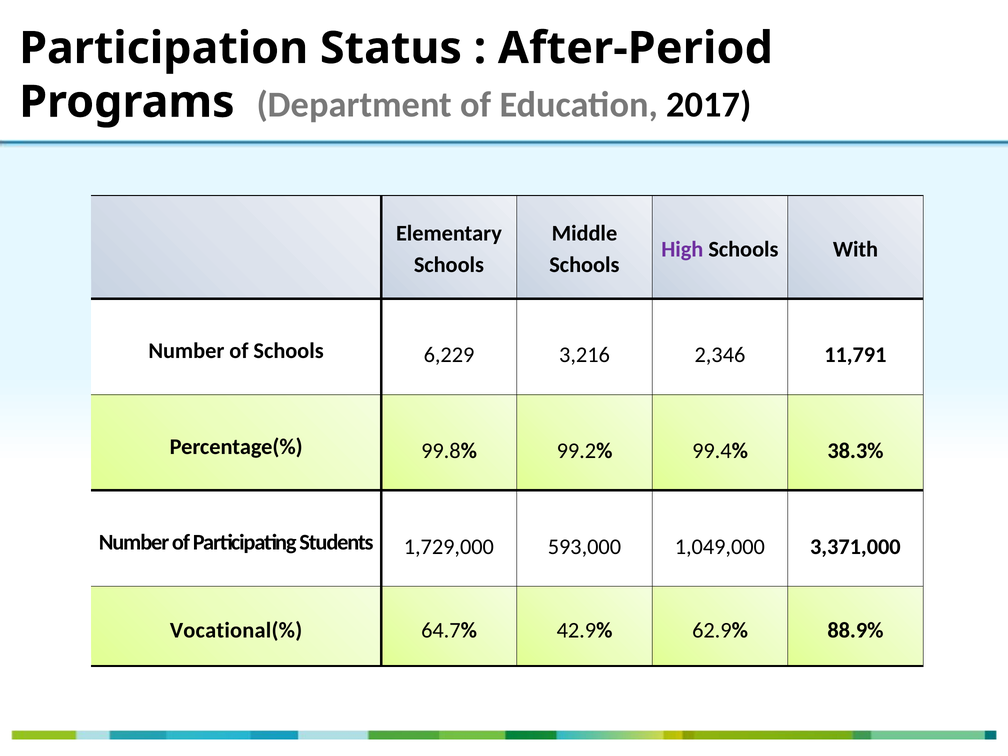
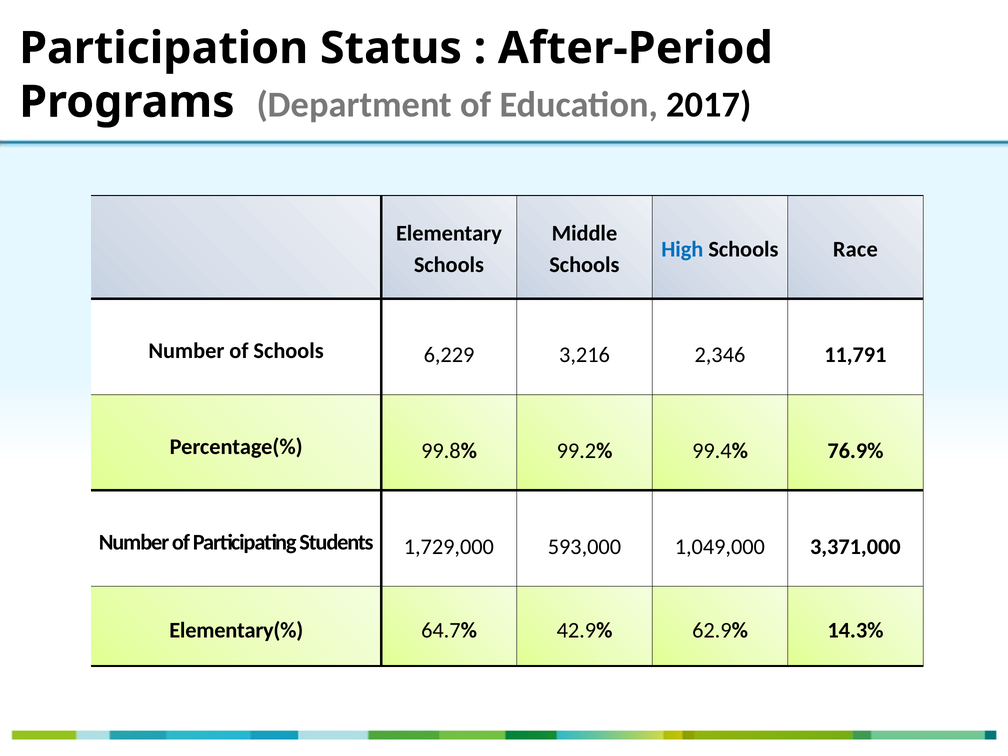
High colour: purple -> blue
With: With -> Race
38.3%: 38.3% -> 76.9%
Vocational(%: Vocational(% -> Elementary(%
88.9%: 88.9% -> 14.3%
